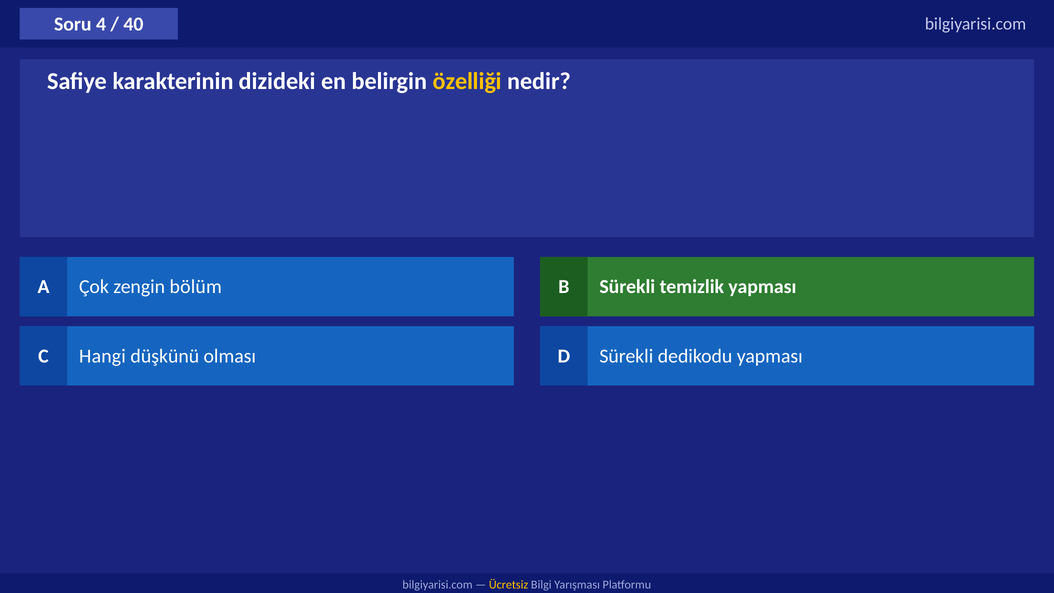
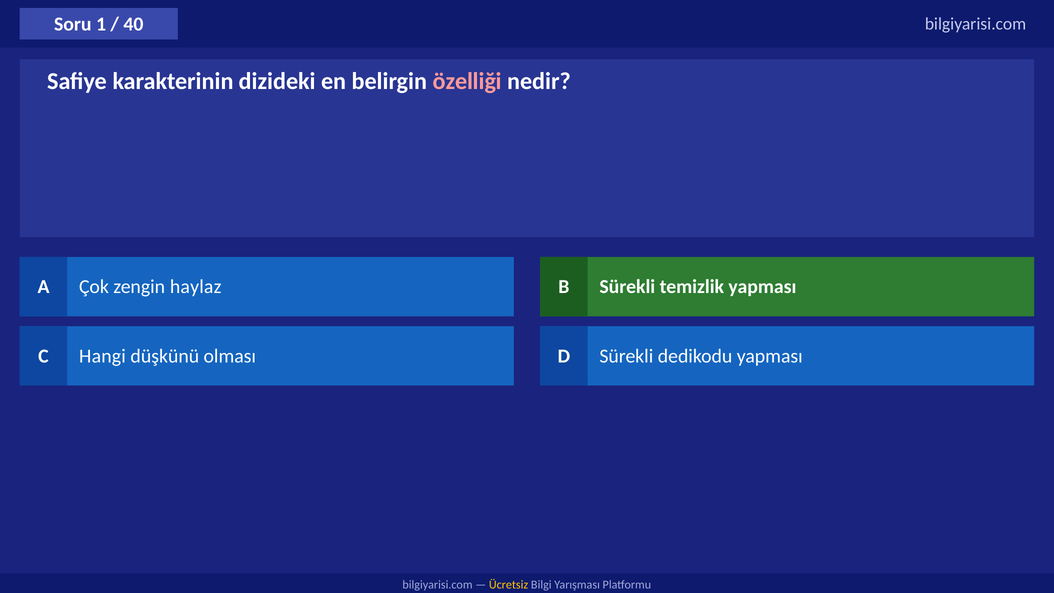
4: 4 -> 1
özelliği colour: yellow -> pink
bölüm: bölüm -> haylaz
